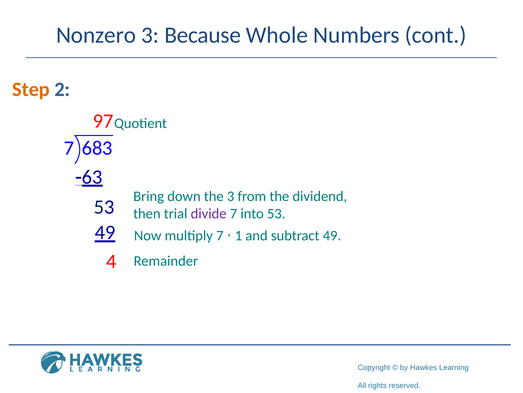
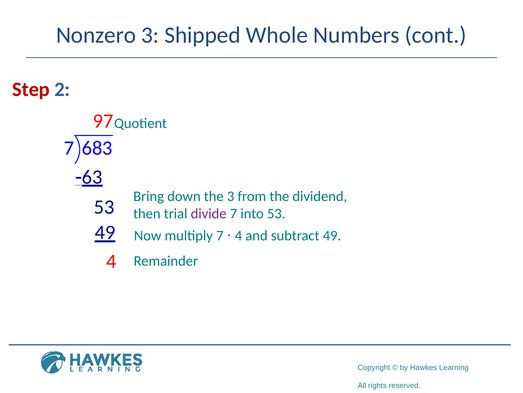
Because: Because -> Shipped
Step colour: orange -> red
7 1: 1 -> 4
